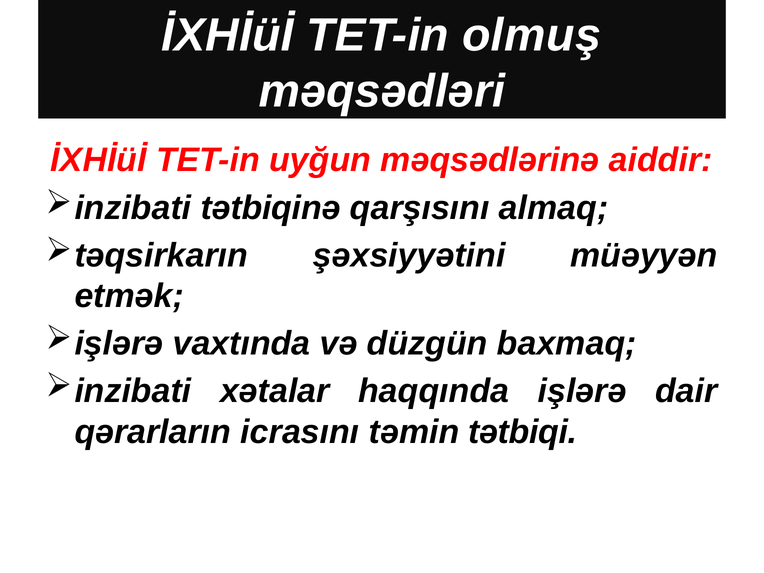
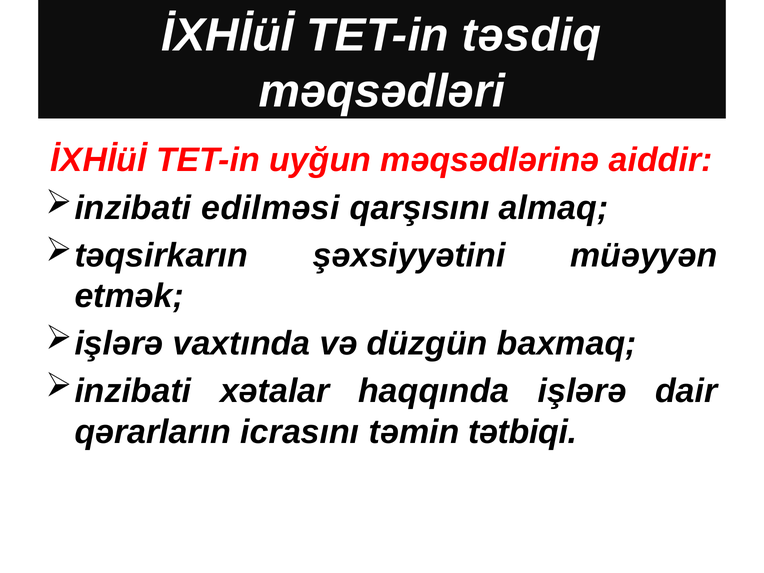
olmuş: olmuş -> təsdiq
tətbiqinə: tətbiqinə -> edilməsi
